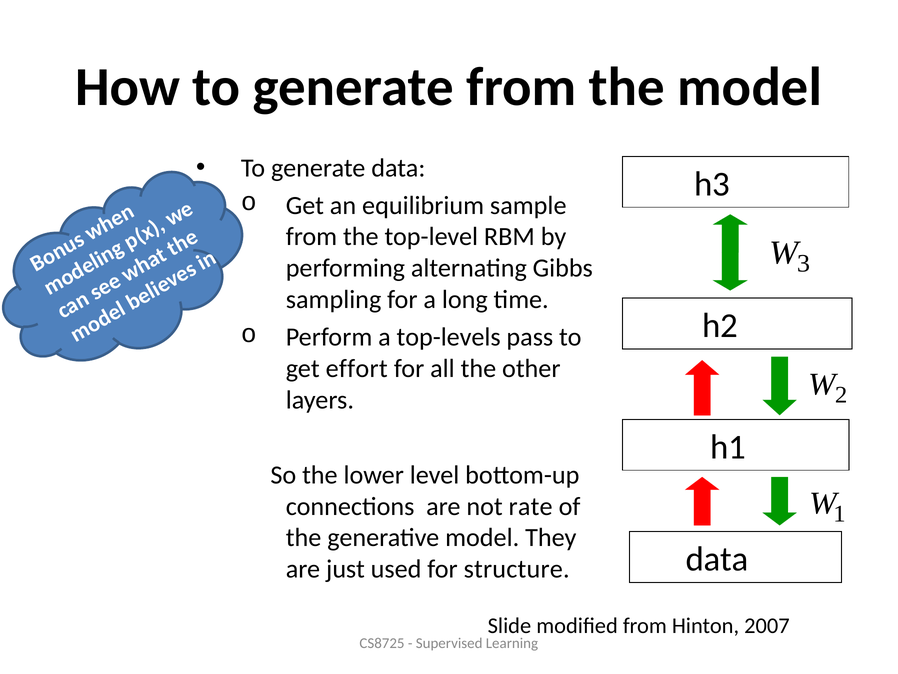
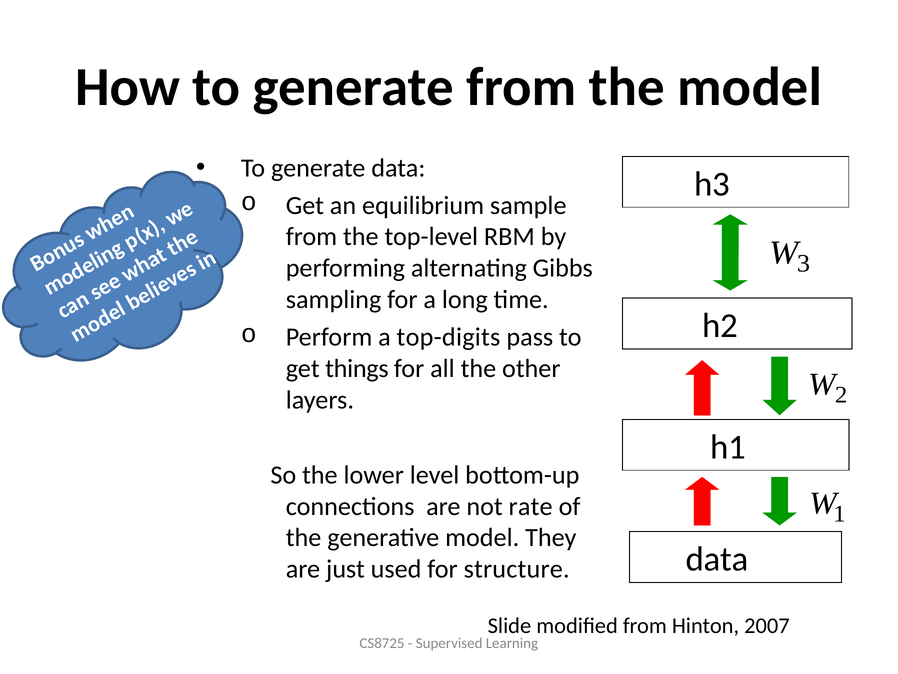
top-levels: top-levels -> top-digits
effort: effort -> things
